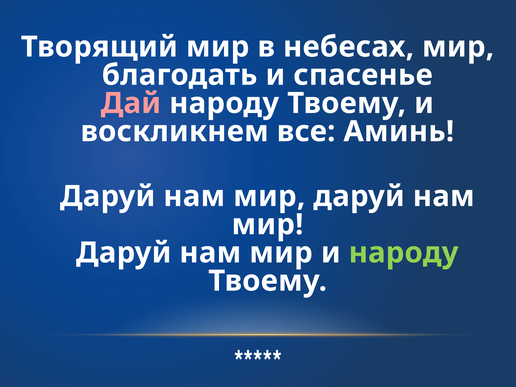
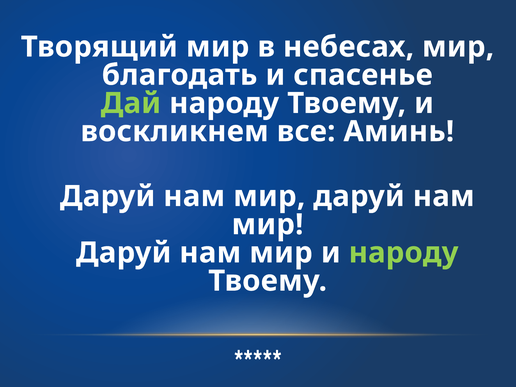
Дай colour: pink -> light green
